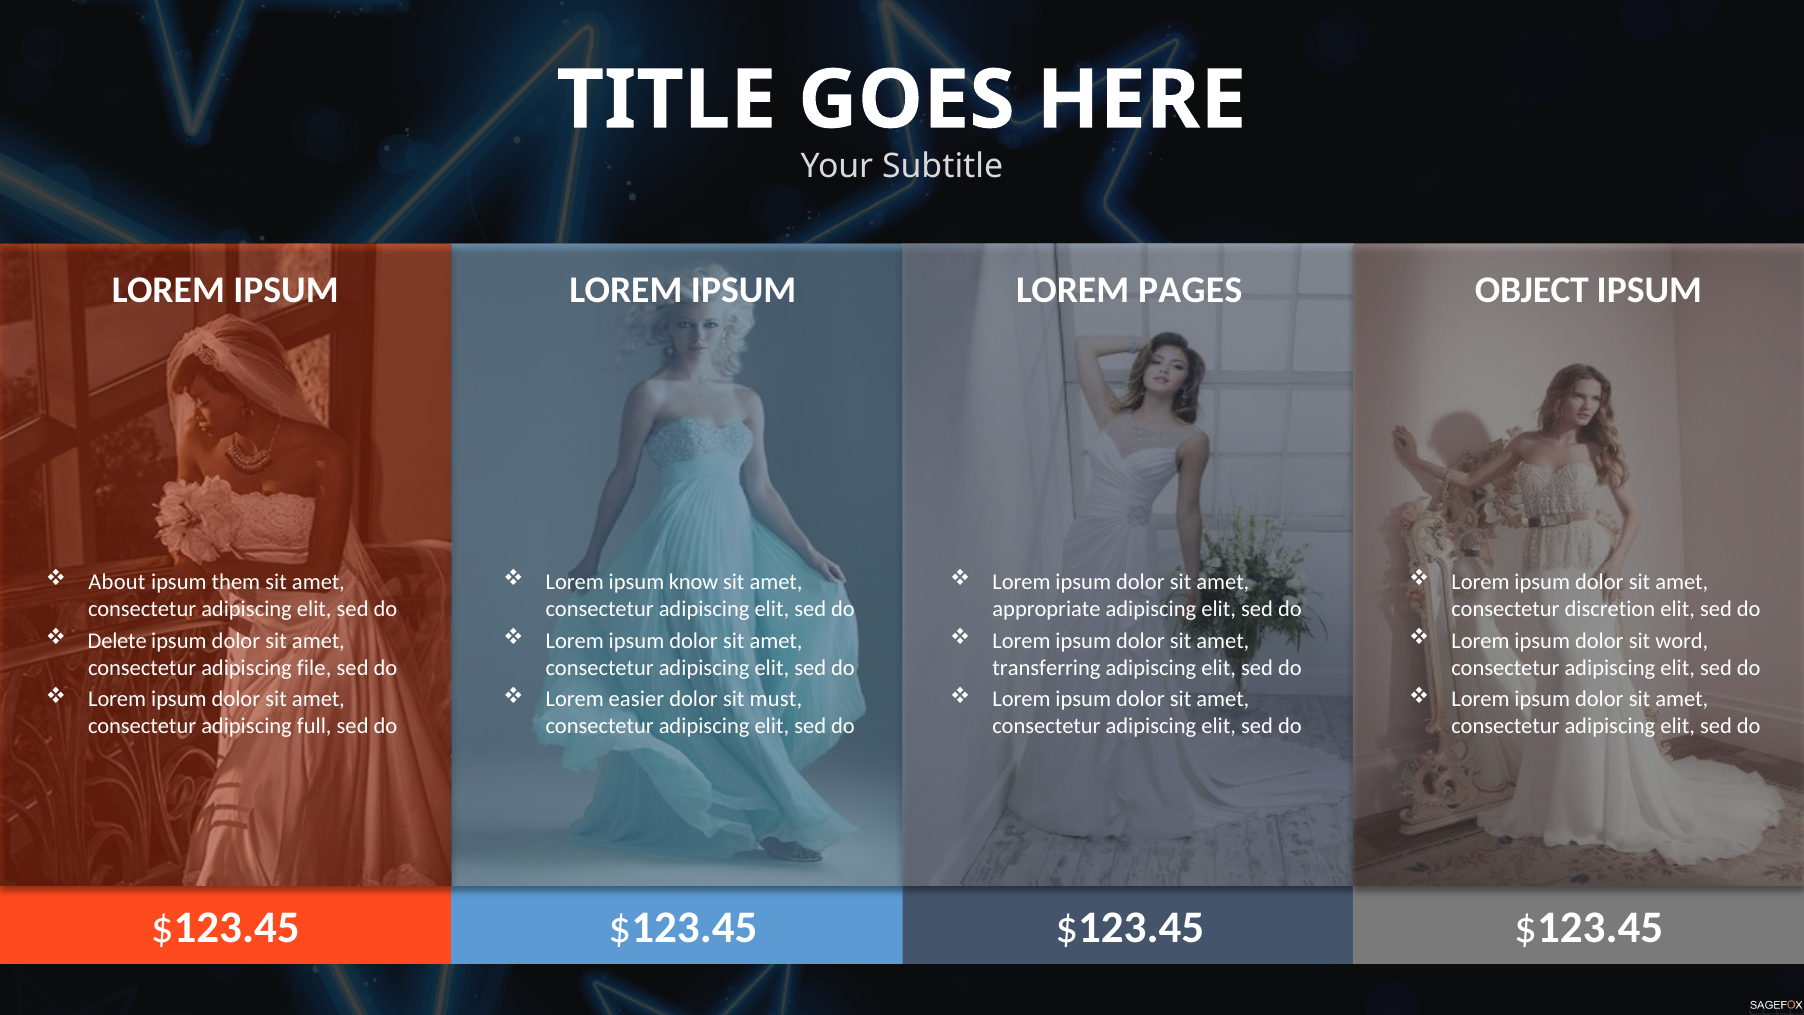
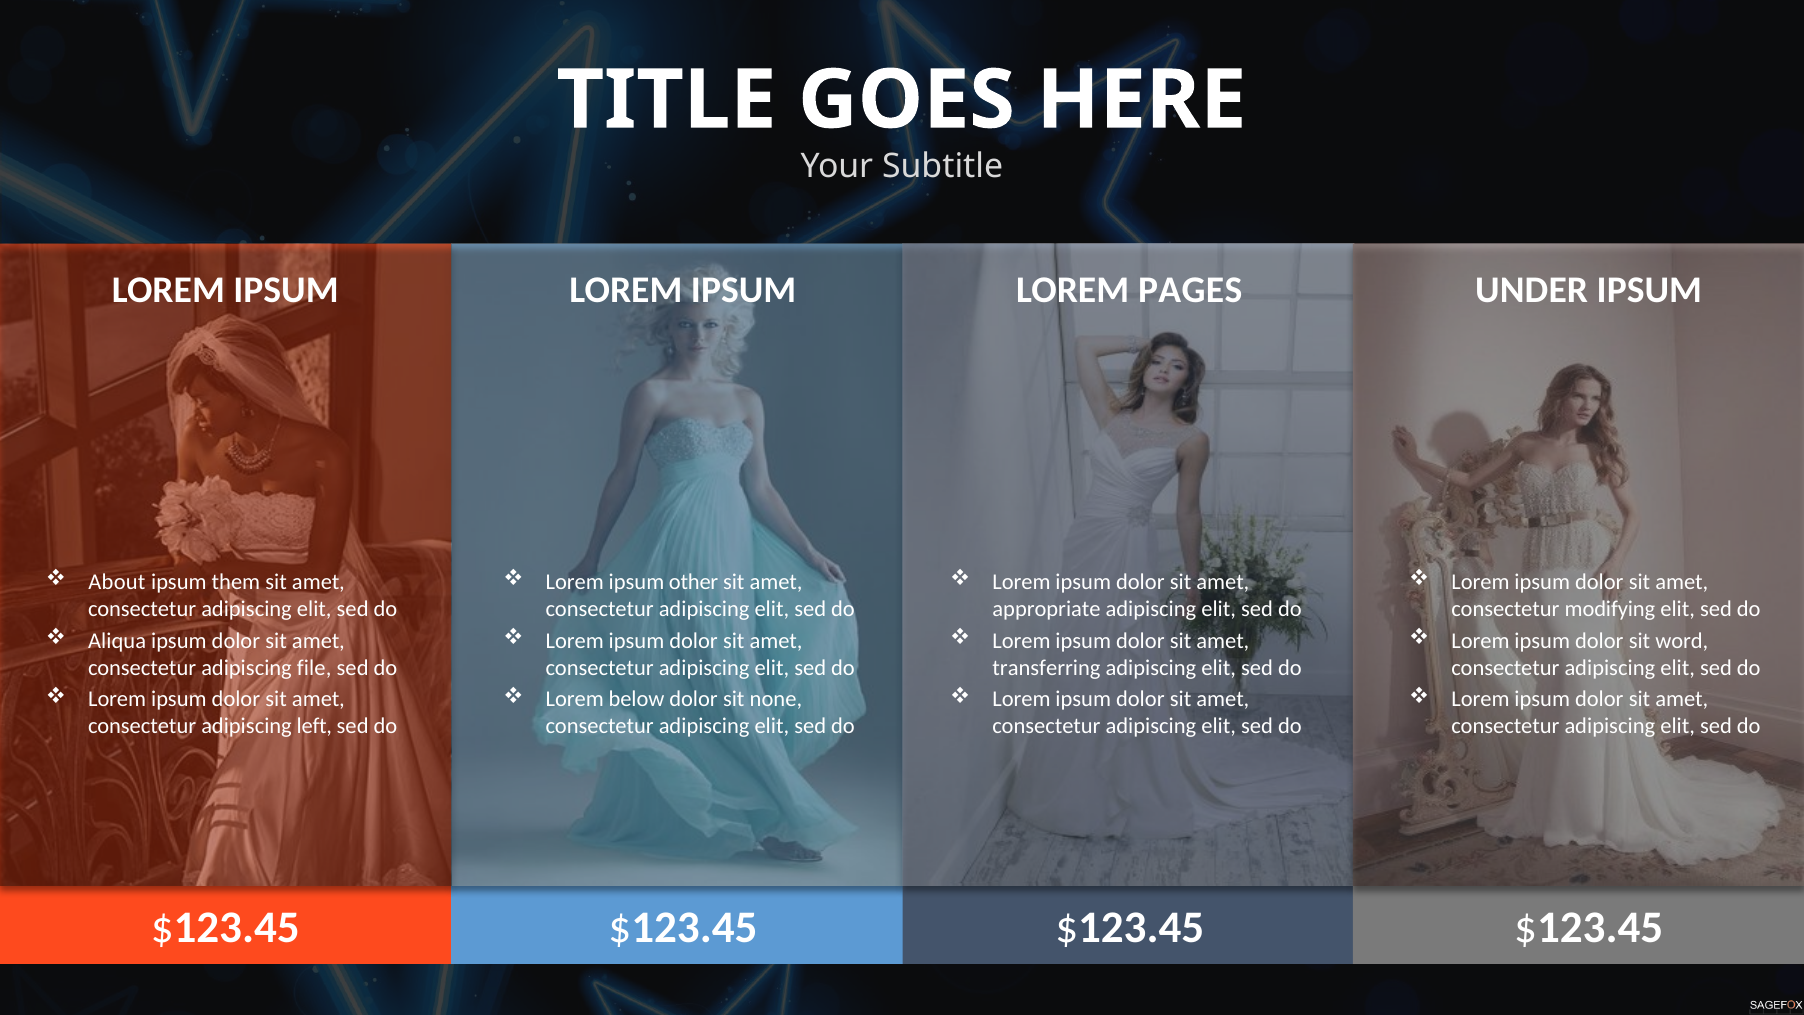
OBJECT: OBJECT -> UNDER
know: know -> other
discretion: discretion -> modifying
Delete: Delete -> Aliqua
easier: easier -> below
must: must -> none
full: full -> left
